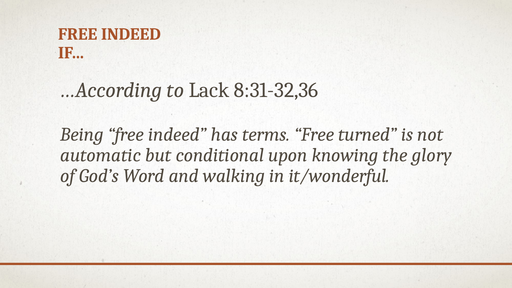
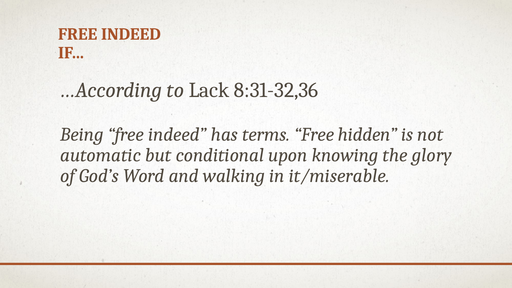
turned: turned -> hidden
it/wonderful: it/wonderful -> it/miserable
